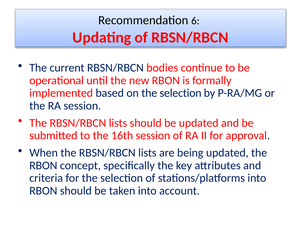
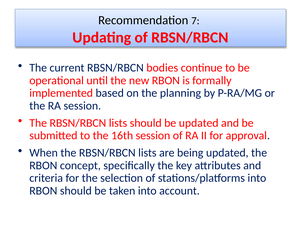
6: 6 -> 7
on the selection: selection -> planning
